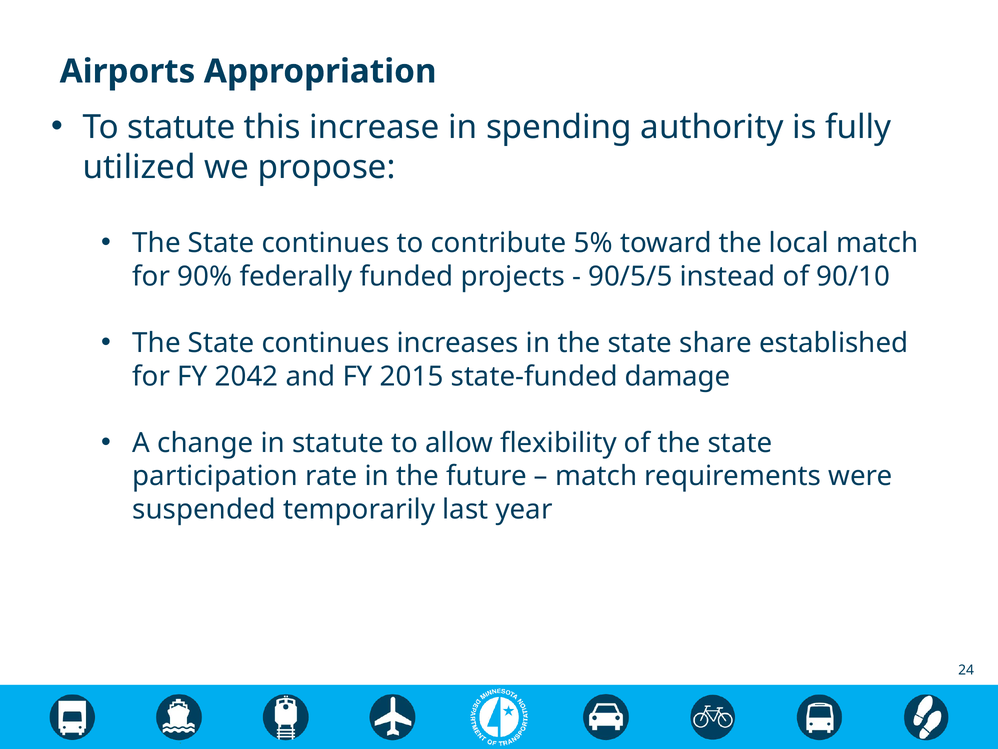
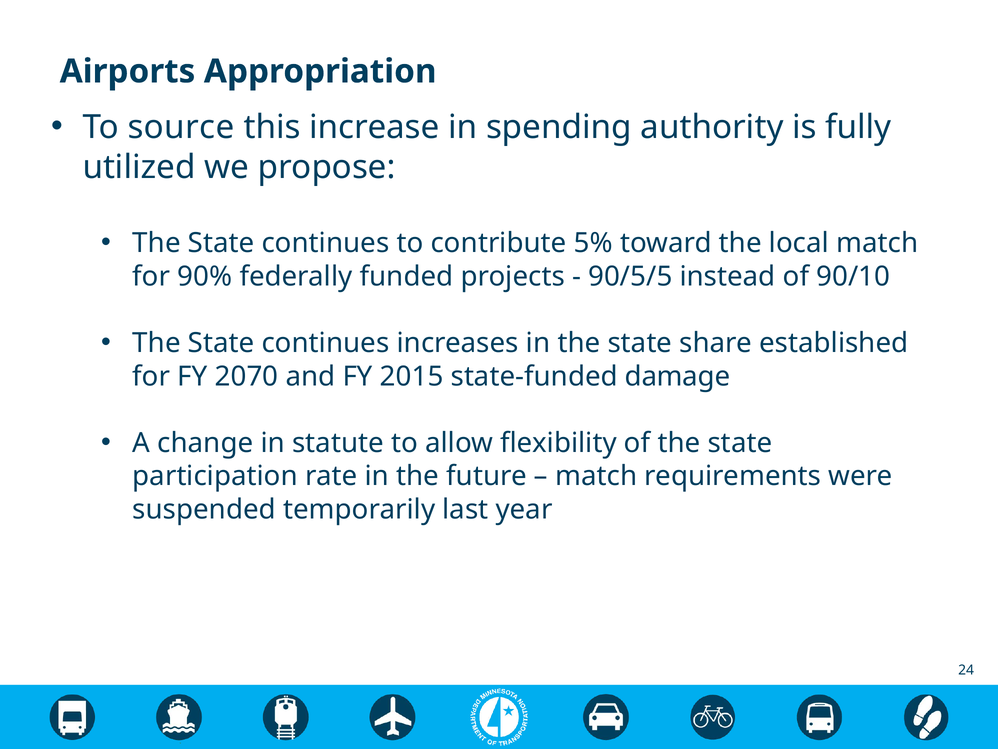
To statute: statute -> source
2042: 2042 -> 2070
